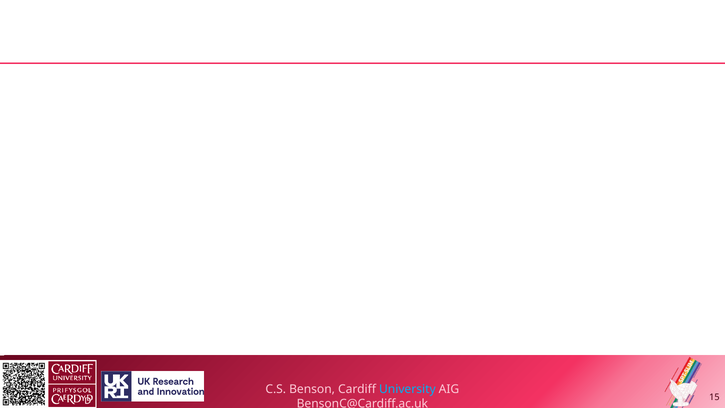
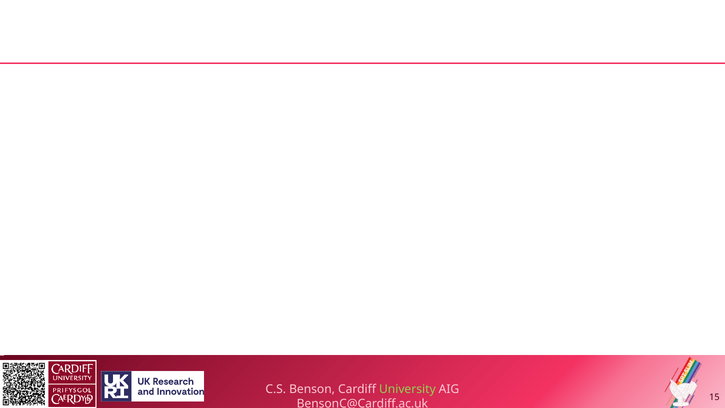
University colour: light blue -> light green
